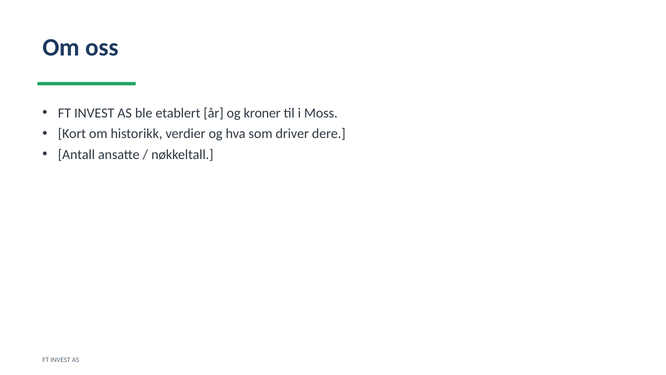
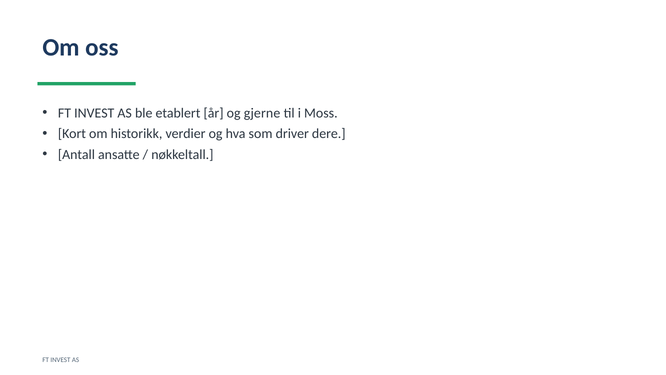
kroner: kroner -> gjerne
